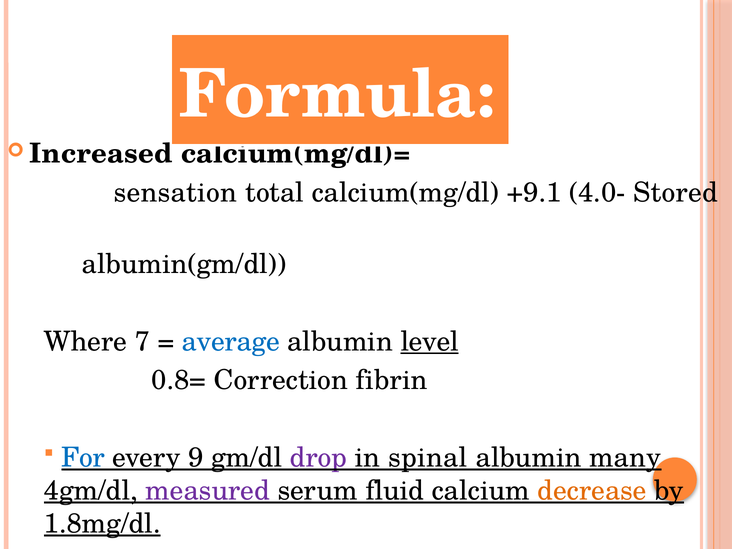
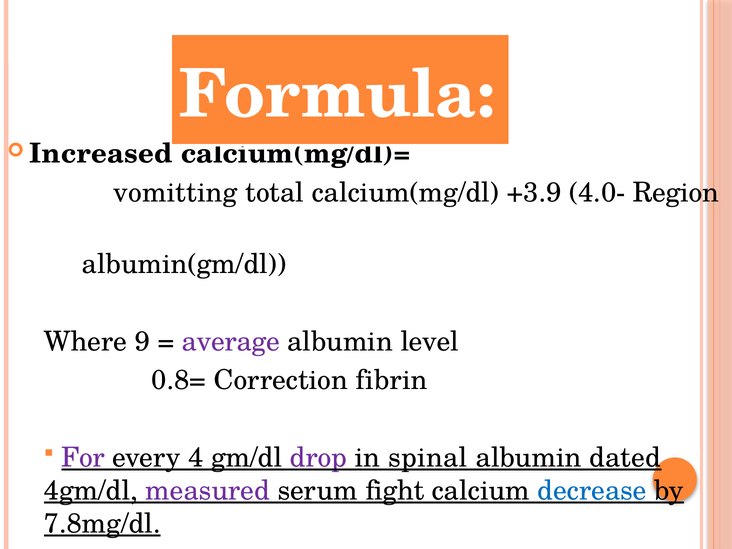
sensation: sensation -> vomitting
+9.1: +9.1 -> +3.9
Stored: Stored -> Region
7: 7 -> 9
average colour: blue -> purple
level underline: present -> none
For colour: blue -> purple
9: 9 -> 4
many: many -> dated
fluid: fluid -> fight
decrease colour: orange -> blue
1.8mg/dl: 1.8mg/dl -> 7.8mg/dl
